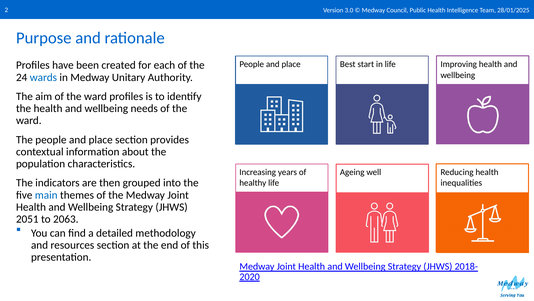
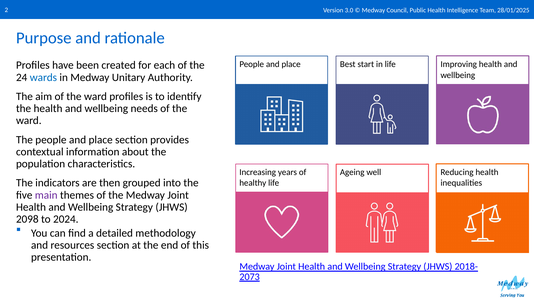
main colour: blue -> purple
2051: 2051 -> 2098
2063: 2063 -> 2024
2020: 2020 -> 2073
